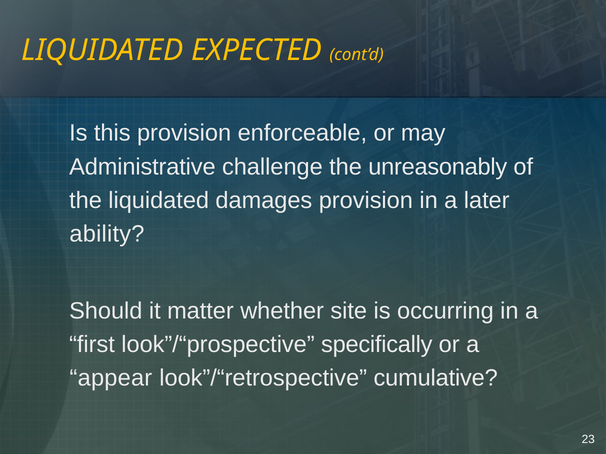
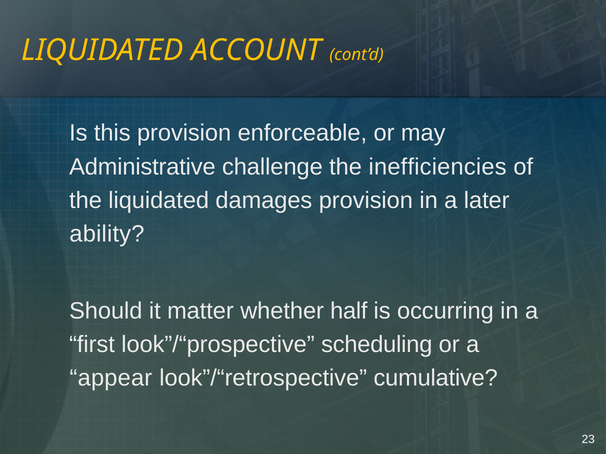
EXPECTED: EXPECTED -> ACCOUNT
unreasonably: unreasonably -> inefficiencies
site: site -> half
specifically: specifically -> scheduling
